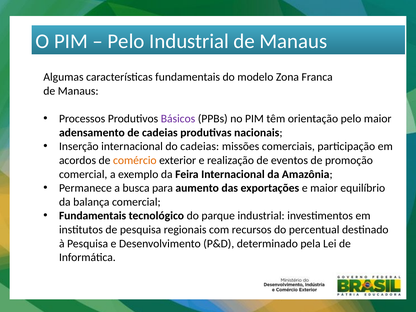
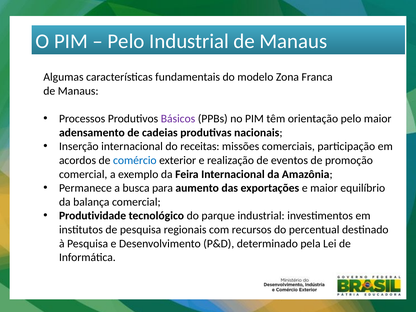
do cadeias: cadeias -> receitas
comércio colour: orange -> blue
Fundamentais at (93, 216): Fundamentais -> Produtividade
